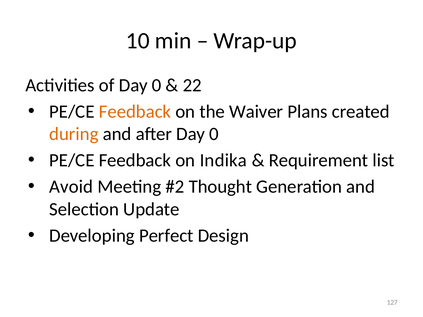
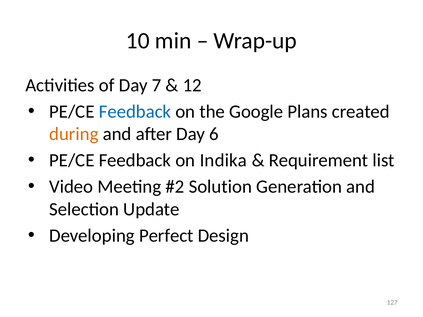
of Day 0: 0 -> 7
22: 22 -> 12
Feedback at (135, 112) colour: orange -> blue
Waiver: Waiver -> Google
after Day 0: 0 -> 6
Avoid: Avoid -> Video
Thought: Thought -> Solution
